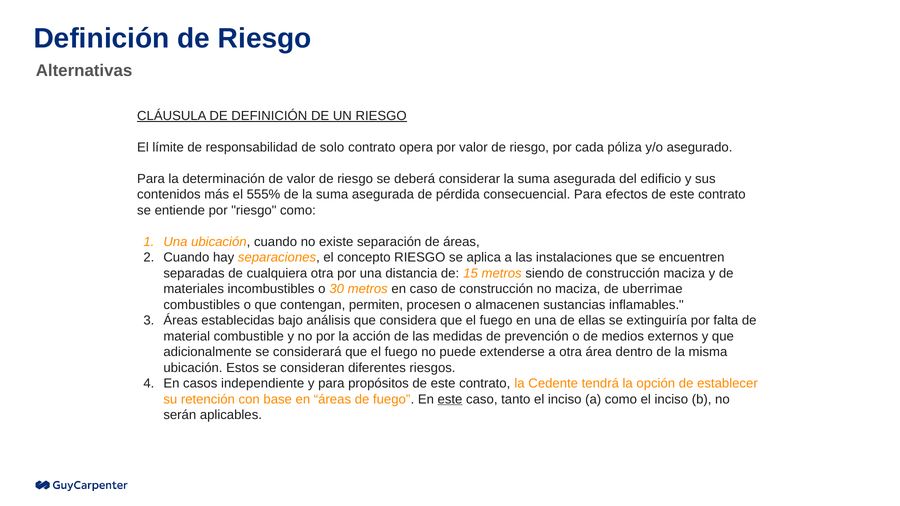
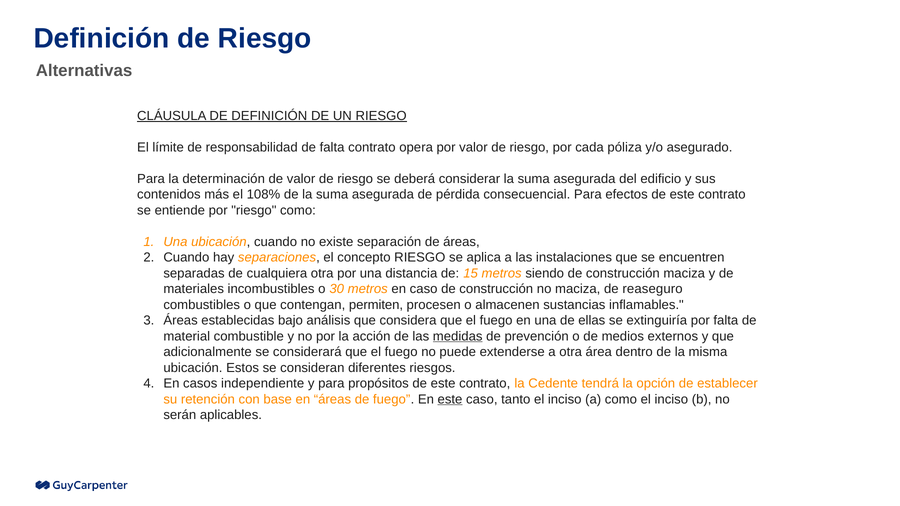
de solo: solo -> falta
555%: 555% -> 108%
uberrimae: uberrimae -> reaseguro
medidas underline: none -> present
